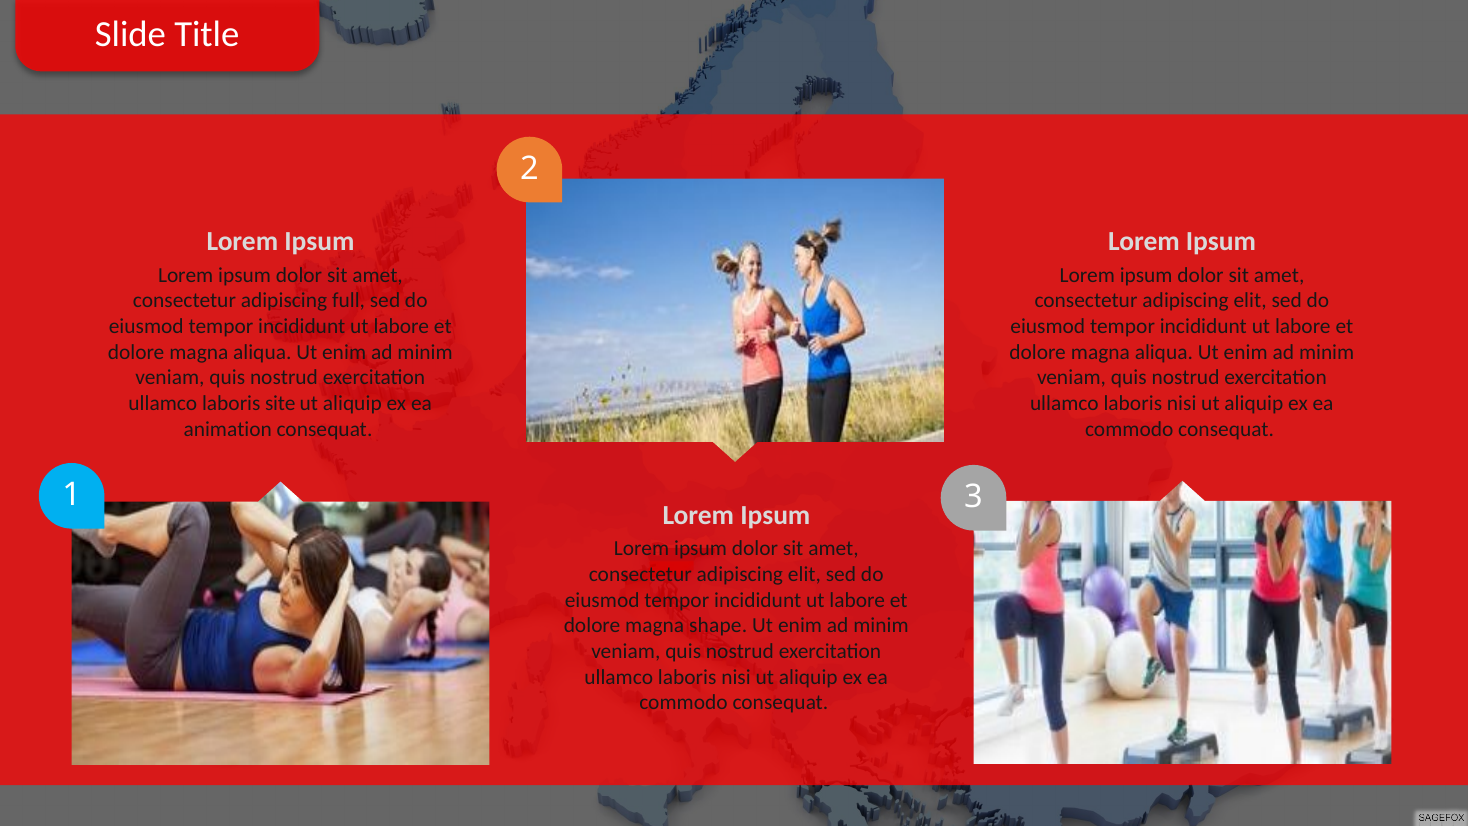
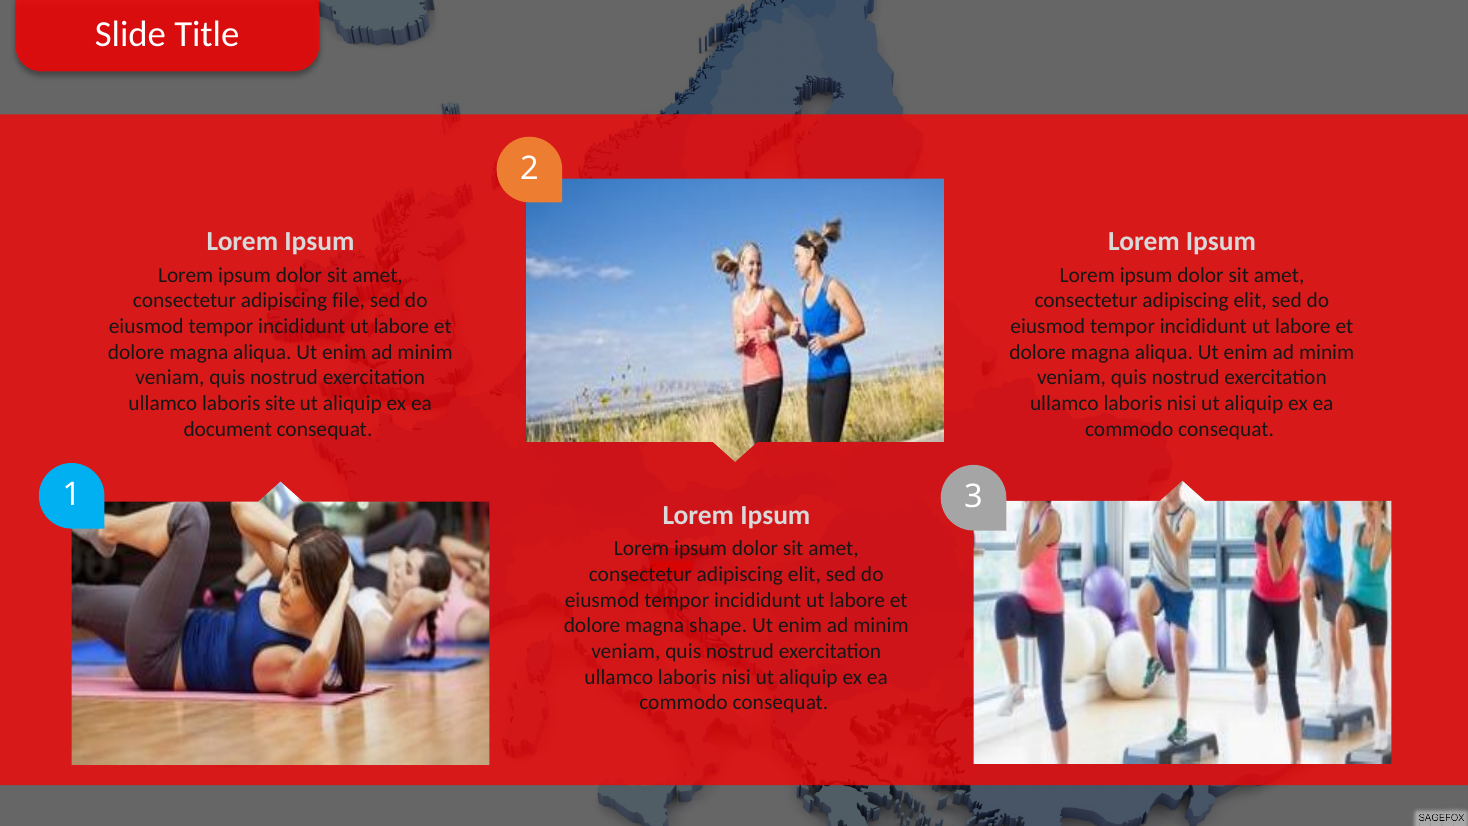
full: full -> file
animation: animation -> document
